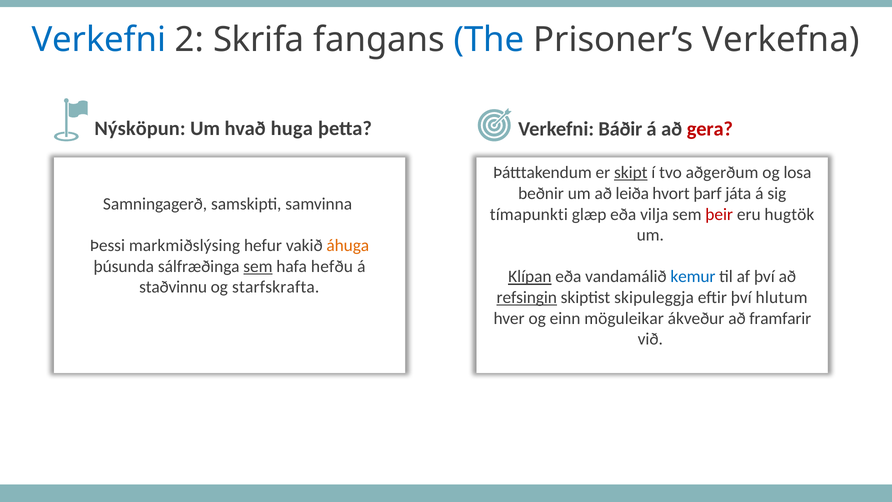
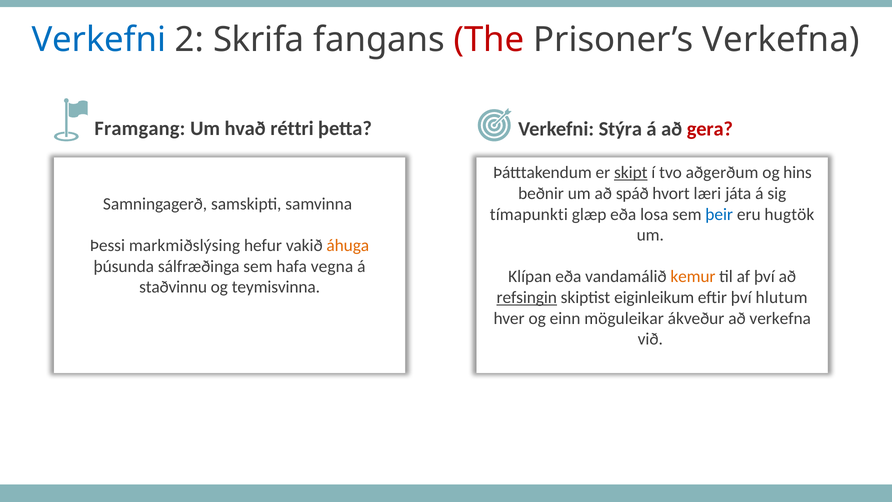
The colour: blue -> red
Nýsköpun: Nýsköpun -> Framgang
huga: huga -> réttri
Báðir: Báðir -> Stýra
losa: losa -> hins
leiða: leiða -> spáð
þarf: þarf -> læri
vilja: vilja -> losa
þeir colour: red -> blue
sem at (258, 266) underline: present -> none
hefðu: hefðu -> vegna
Klípan underline: present -> none
kemur colour: blue -> orange
starfskrafta: starfskrafta -> teymisvinna
skipuleggja: skipuleggja -> eiginleikum
að framfarir: framfarir -> verkefna
